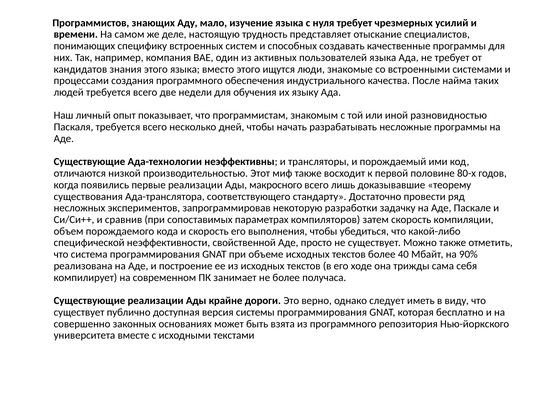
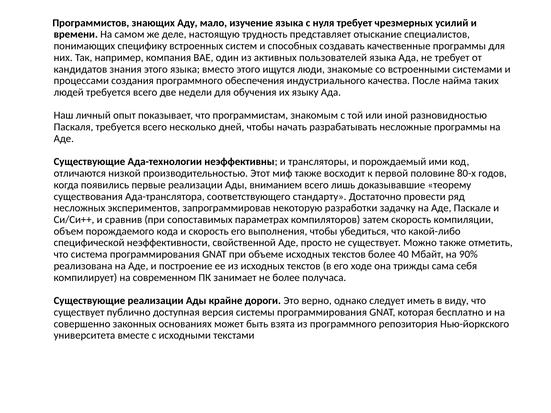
макросного: макросного -> вниманием
